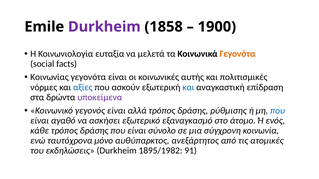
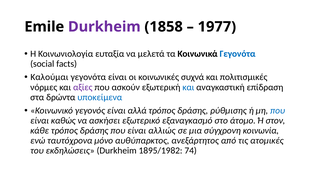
1900: 1900 -> 1977
Γεγονότα at (238, 54) colour: orange -> blue
Κοινωνίας: Κοινωνίας -> Καλούμαι
αυτής: αυτής -> συχνά
αξίες colour: blue -> purple
υποκείμενα colour: purple -> blue
αγαθό: αγαθό -> καθώς
ενός: ενός -> στον
σύνολο: σύνολο -> αλλιώς
91: 91 -> 74
